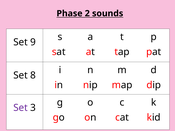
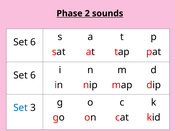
9 at (33, 42): 9 -> 6
8 at (33, 75): 8 -> 6
Set at (21, 108) colour: purple -> blue
